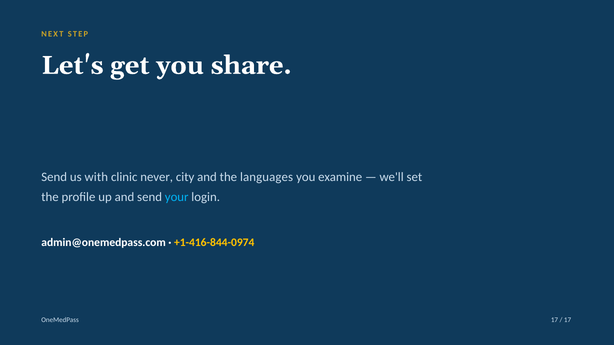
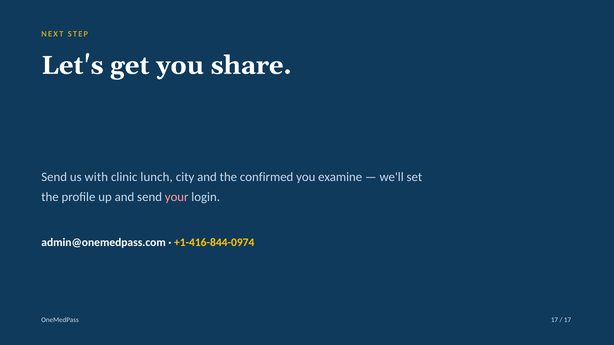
never: never -> lunch
languages: languages -> confirmed
your colour: light blue -> pink
